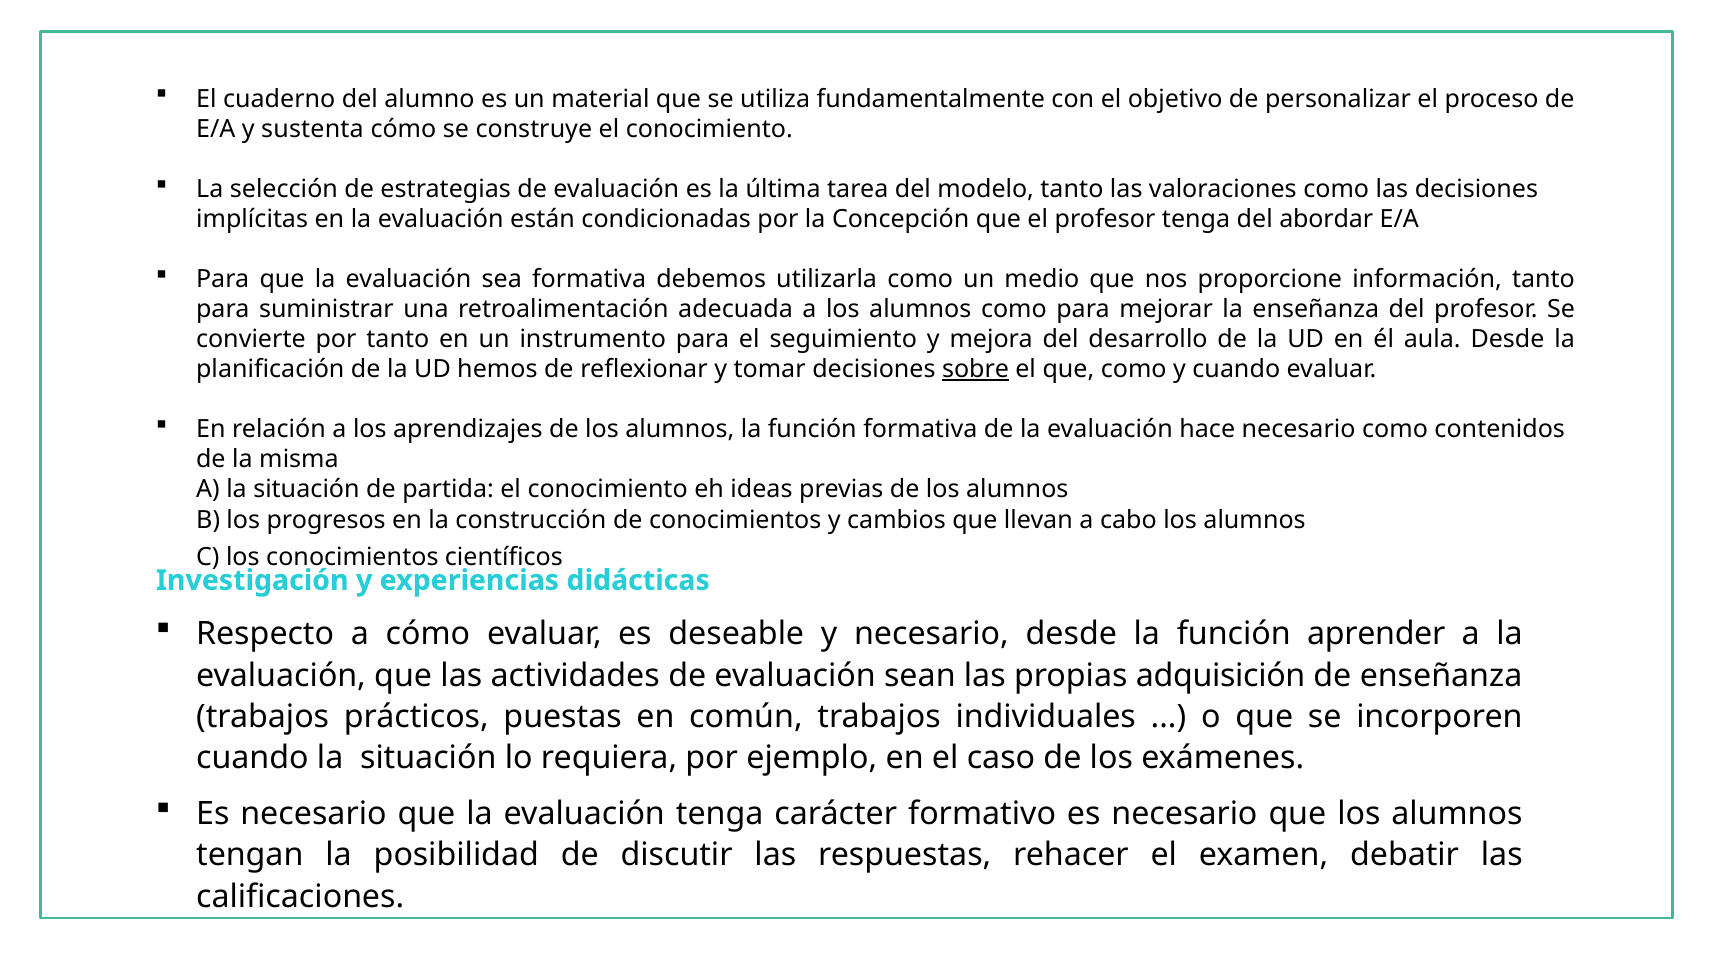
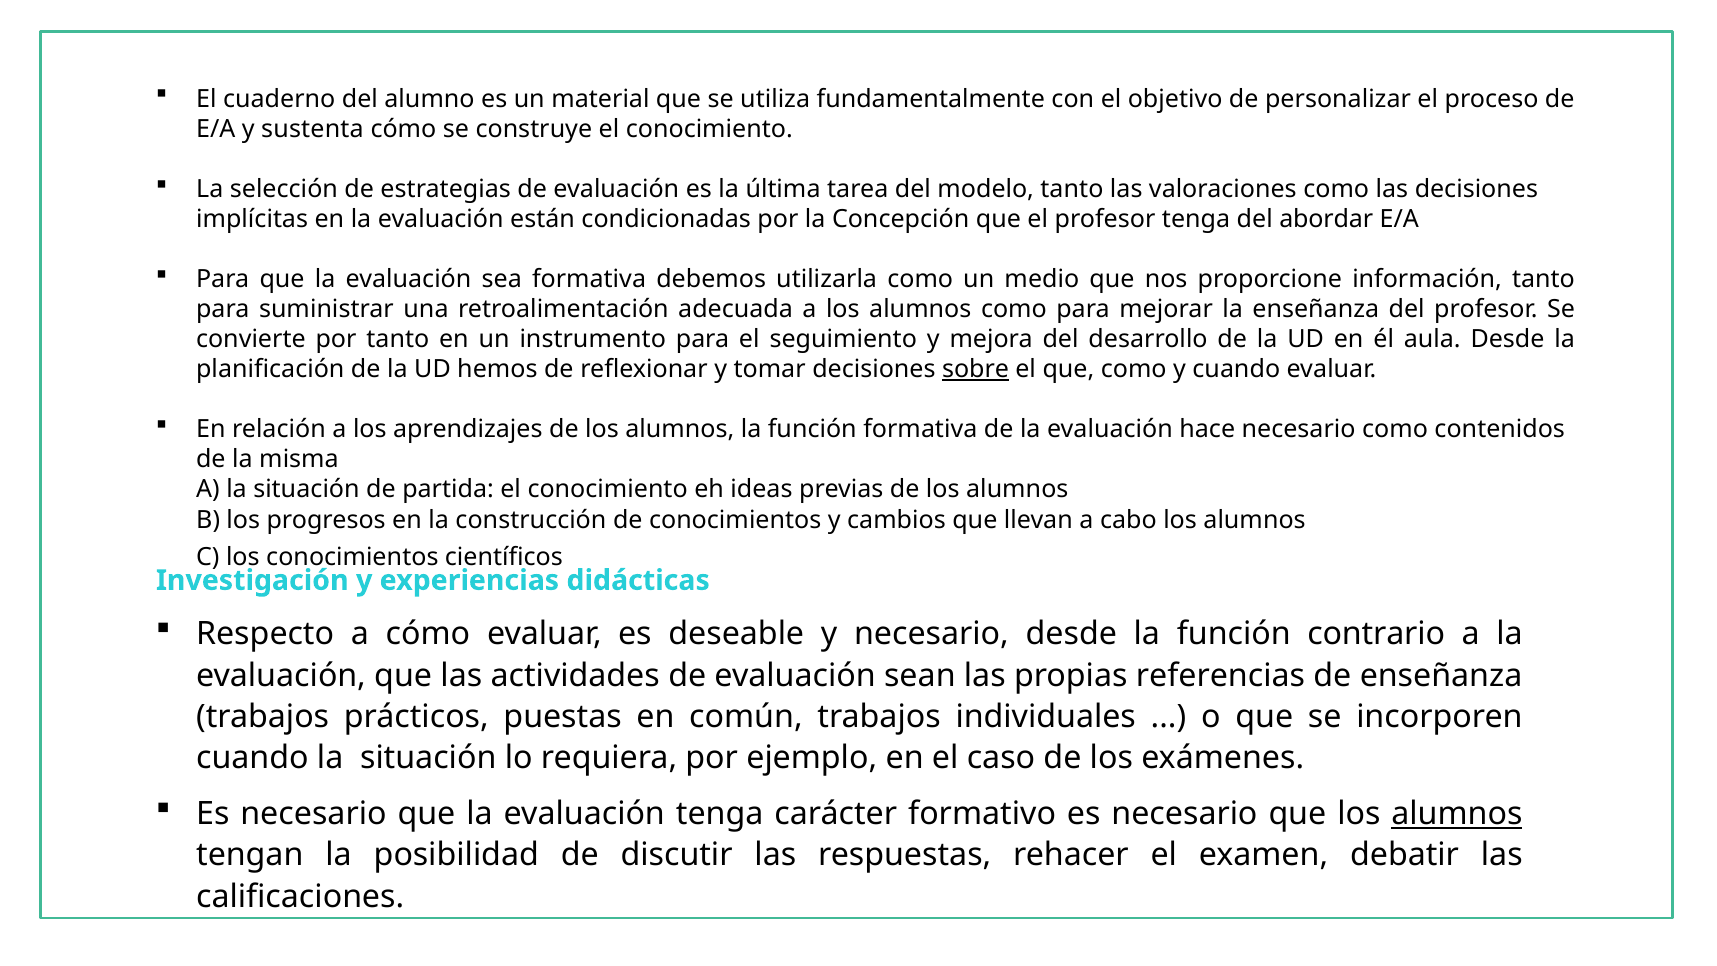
aprender: aprender -> contrario
adquisición: adquisición -> referencias
alumnos at (1457, 814) underline: none -> present
